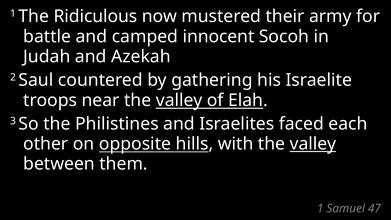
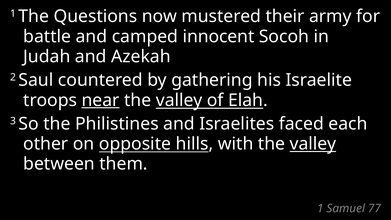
Ridiculous: Ridiculous -> Questions
near underline: none -> present
47: 47 -> 77
